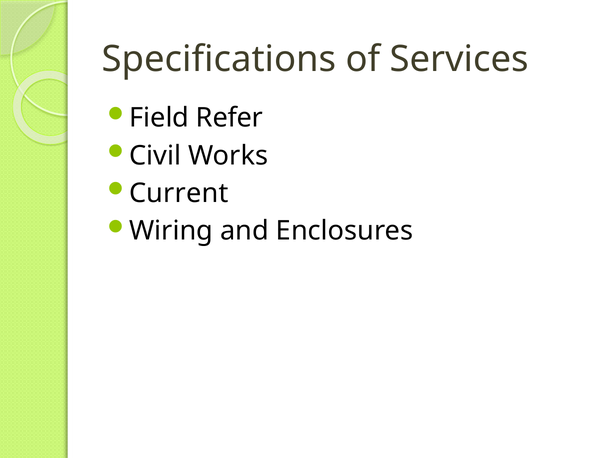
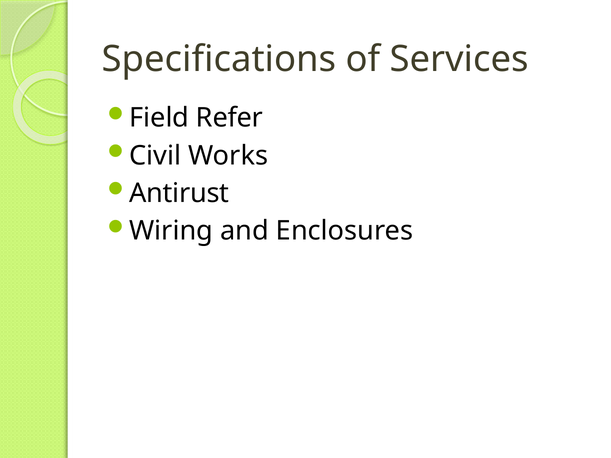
Current: Current -> Antirust
